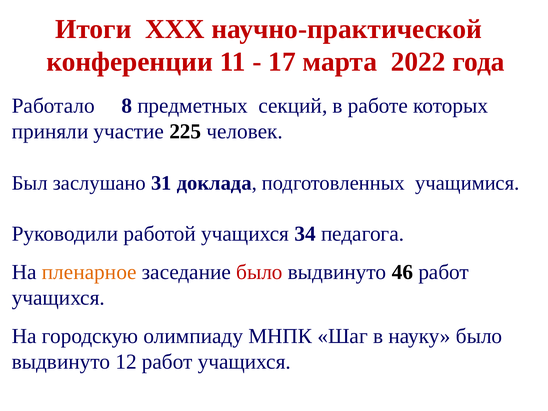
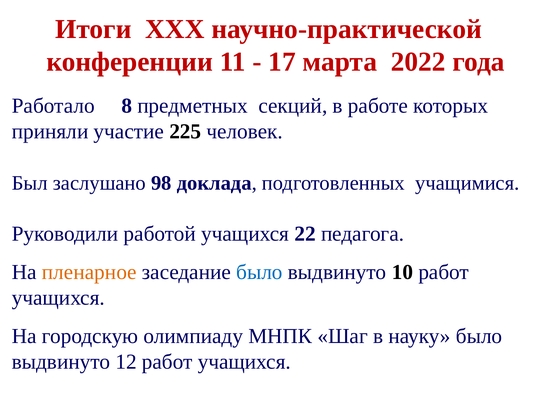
31: 31 -> 98
34: 34 -> 22
было at (259, 272) colour: red -> blue
46: 46 -> 10
